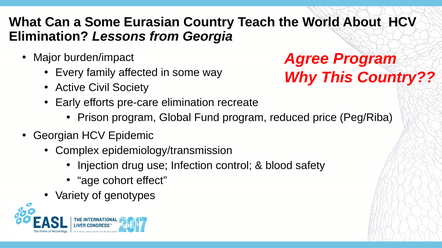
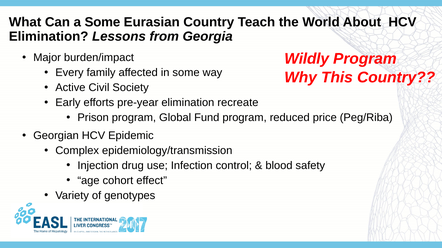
Agree: Agree -> Wildly
pre-care: pre-care -> pre-year
